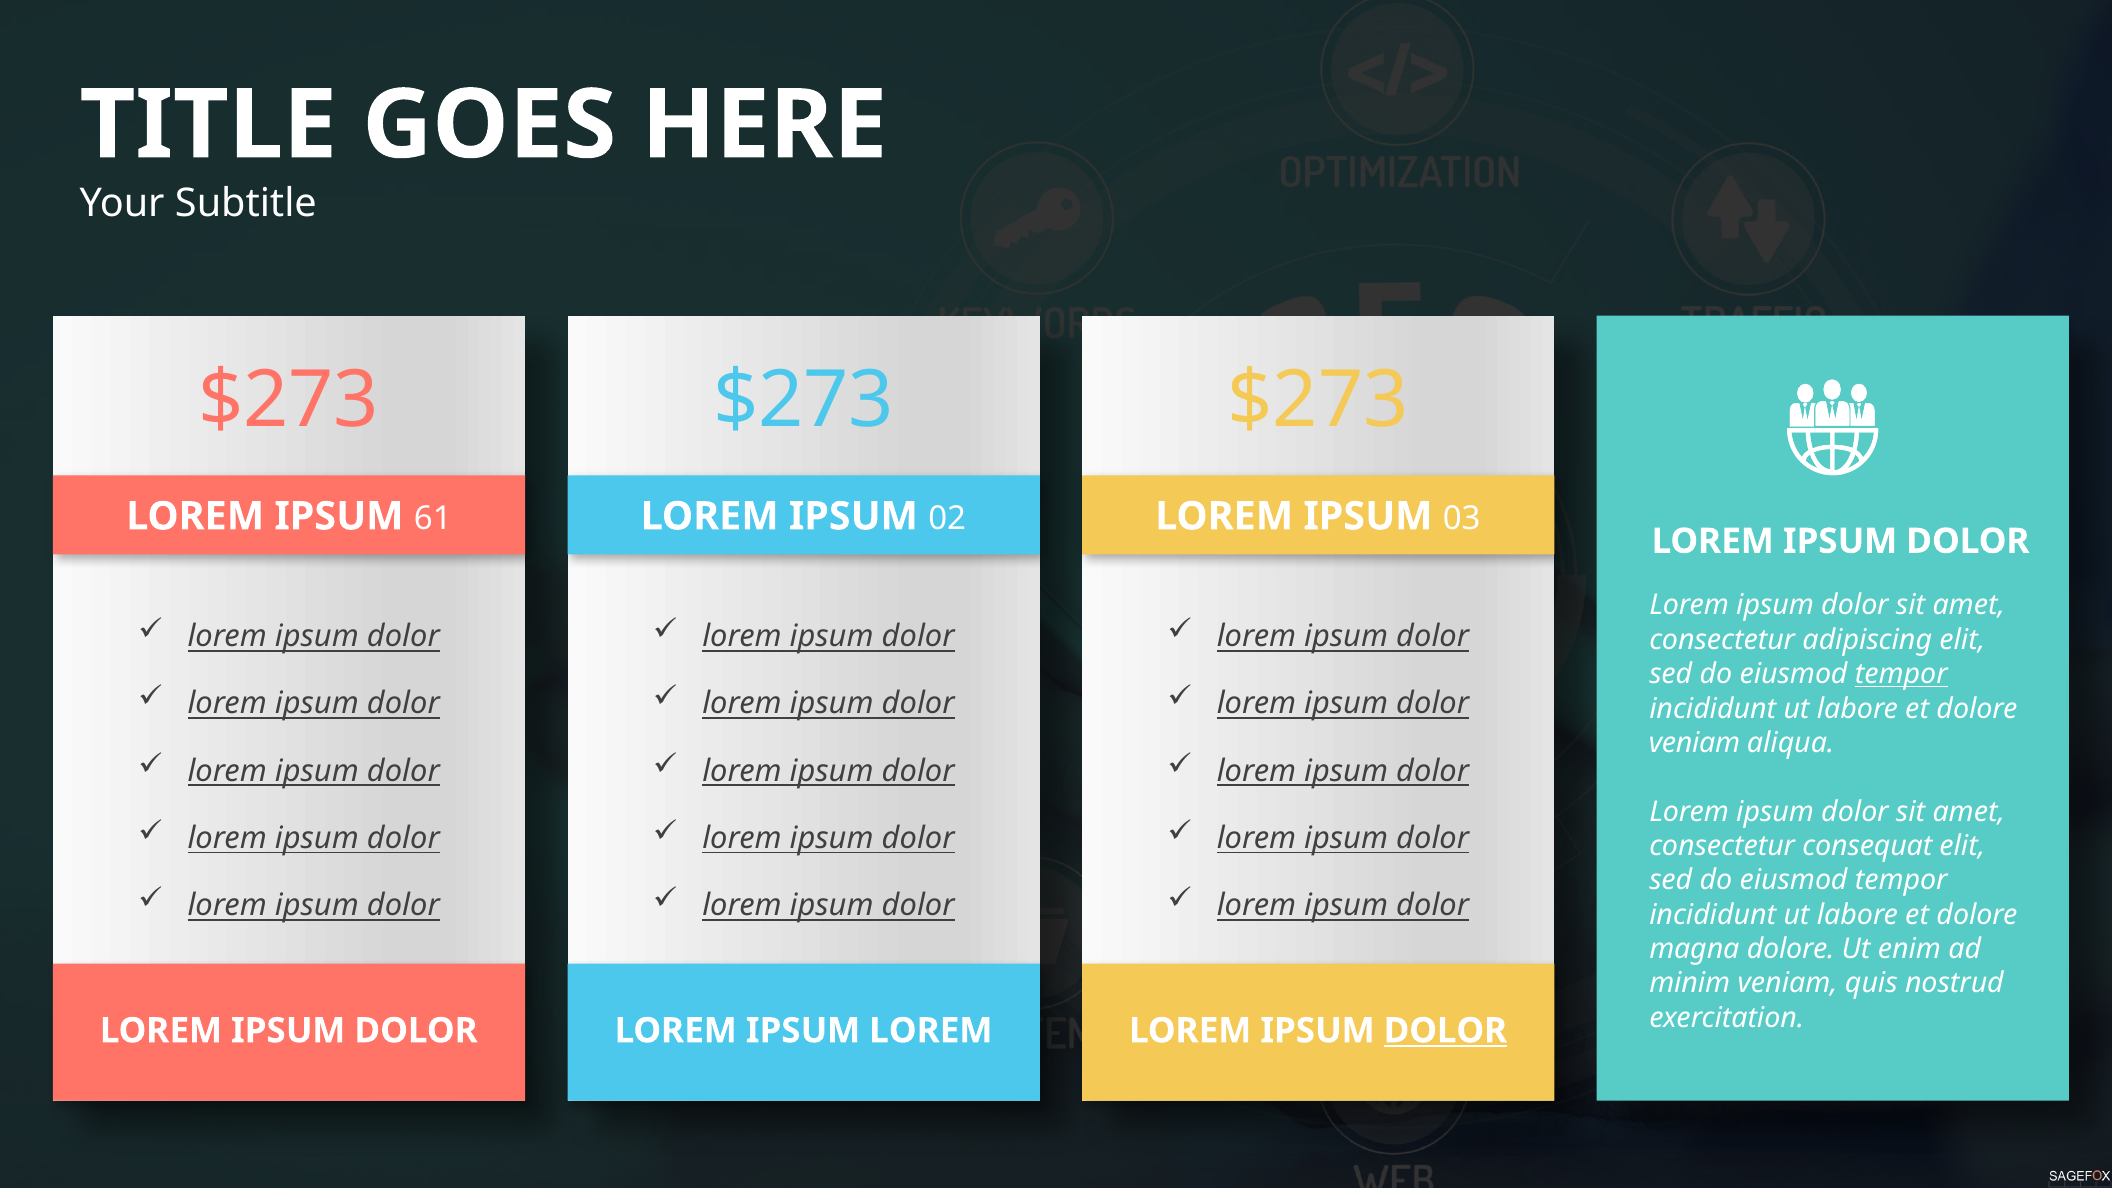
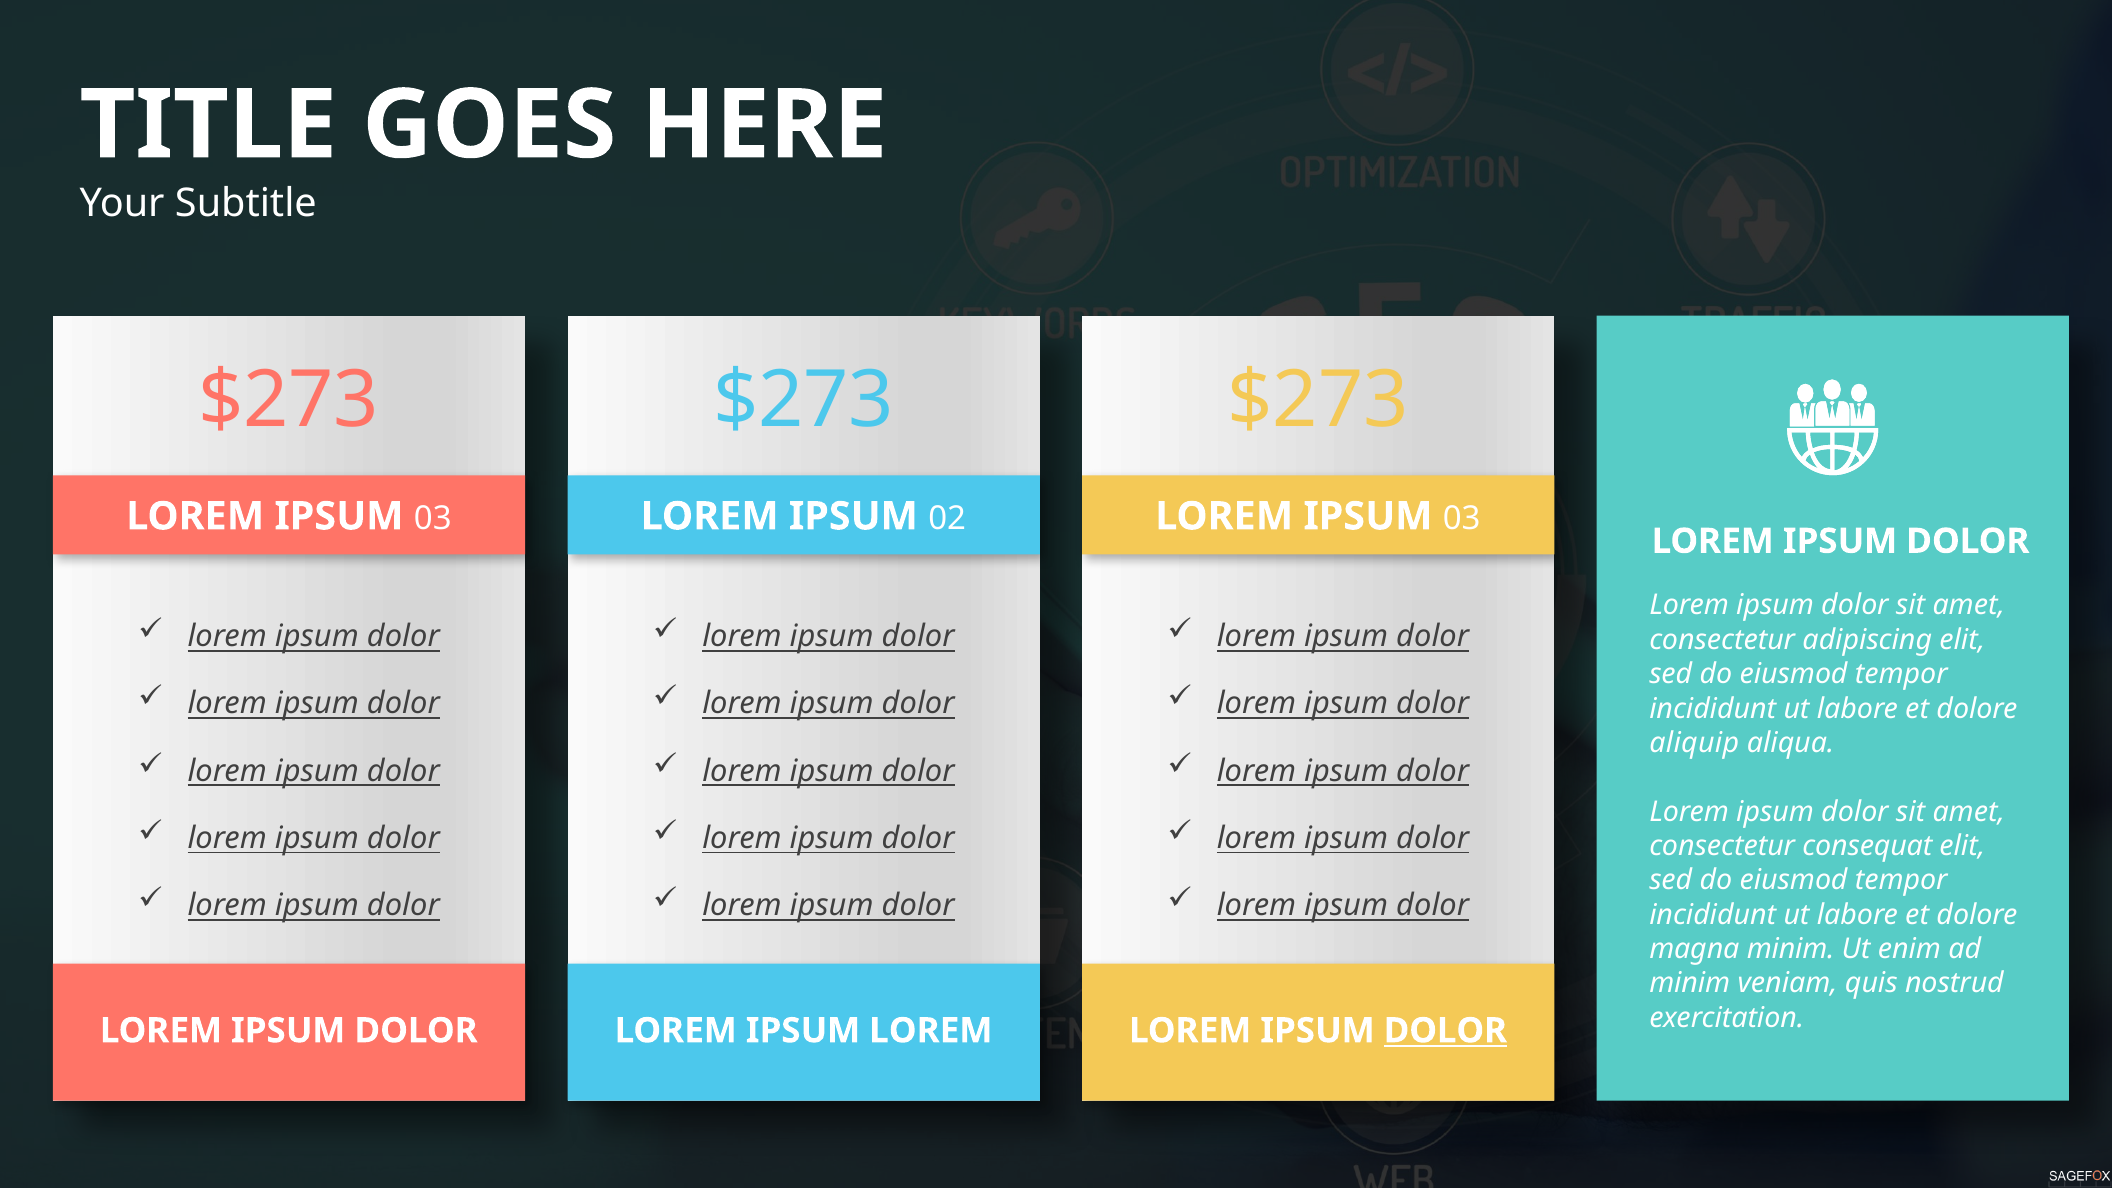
61 at (433, 519): 61 -> 03
tempor at (1901, 674) underline: present -> none
veniam at (1695, 743): veniam -> aliquip
magna dolore: dolore -> minim
